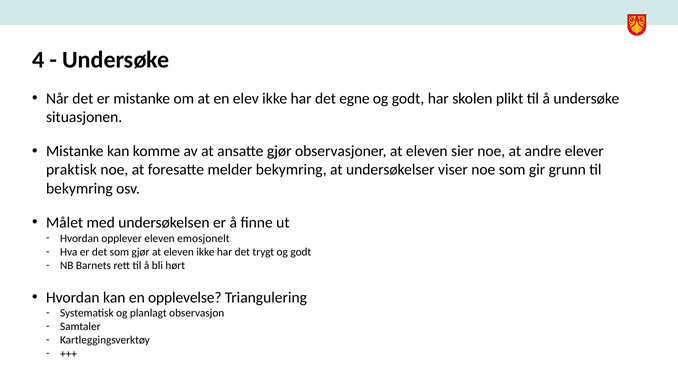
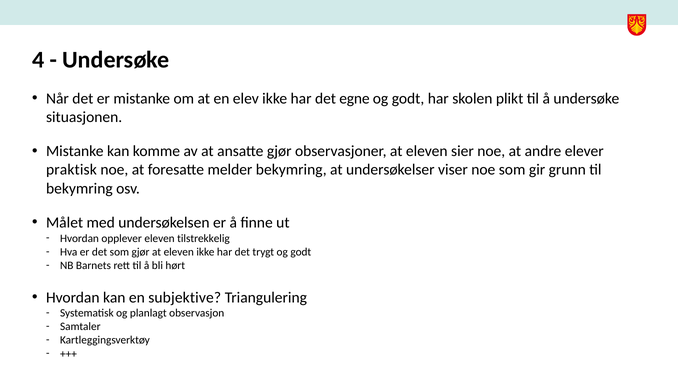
emosjonelt: emosjonelt -> tilstrekkelig
opplevelse: opplevelse -> subjektive
